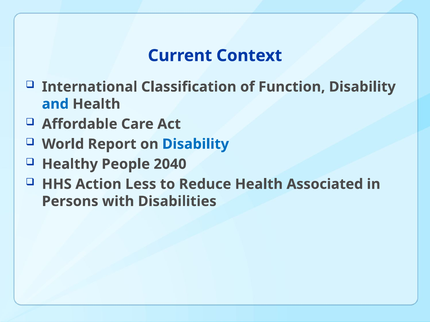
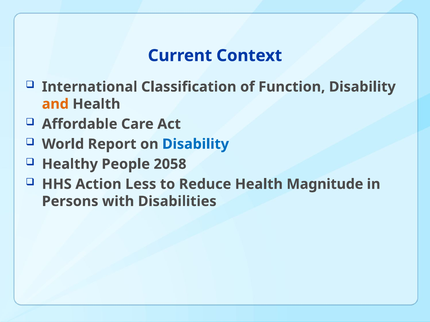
and colour: blue -> orange
2040: 2040 -> 2058
Associated: Associated -> Magnitude
